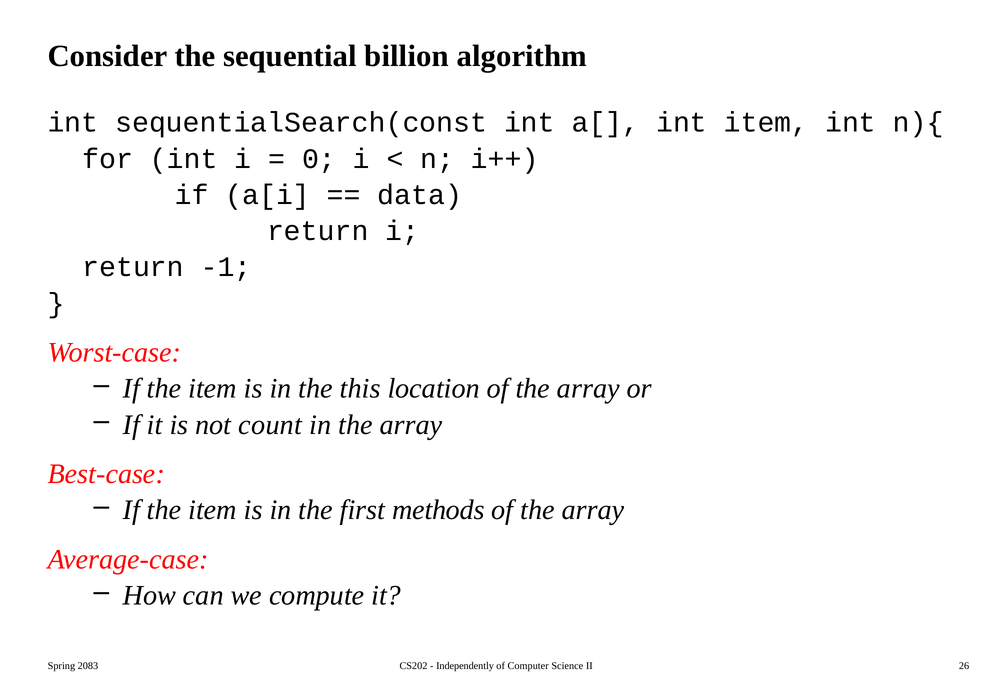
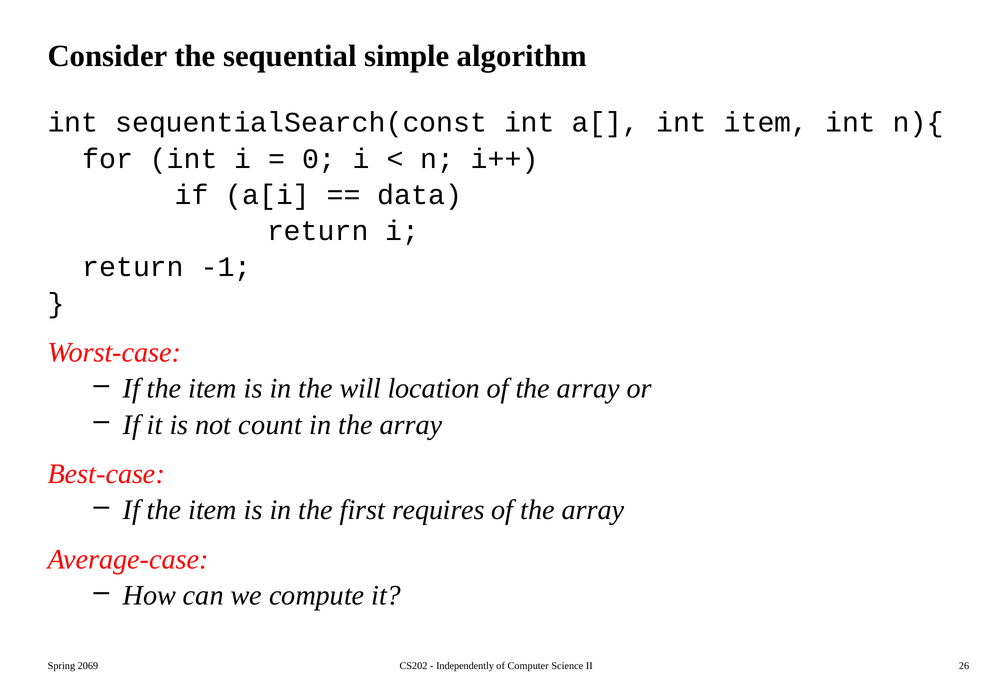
billion: billion -> simple
this: this -> will
methods: methods -> requires
2083: 2083 -> 2069
